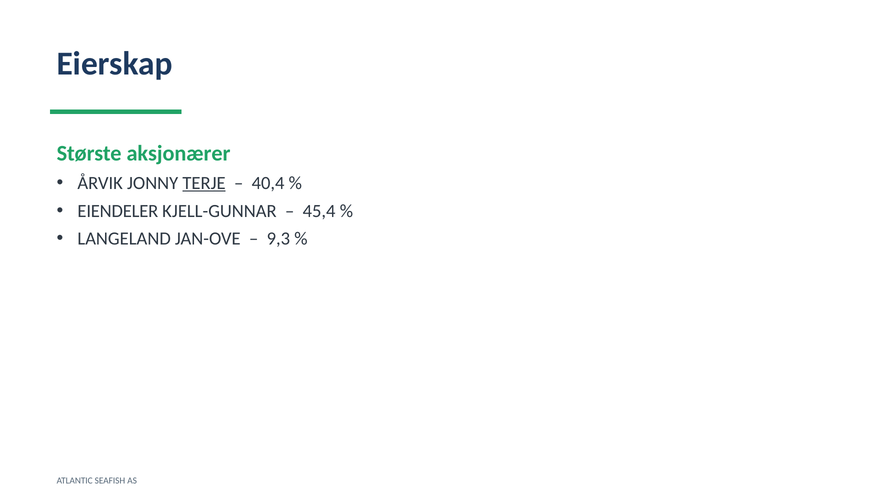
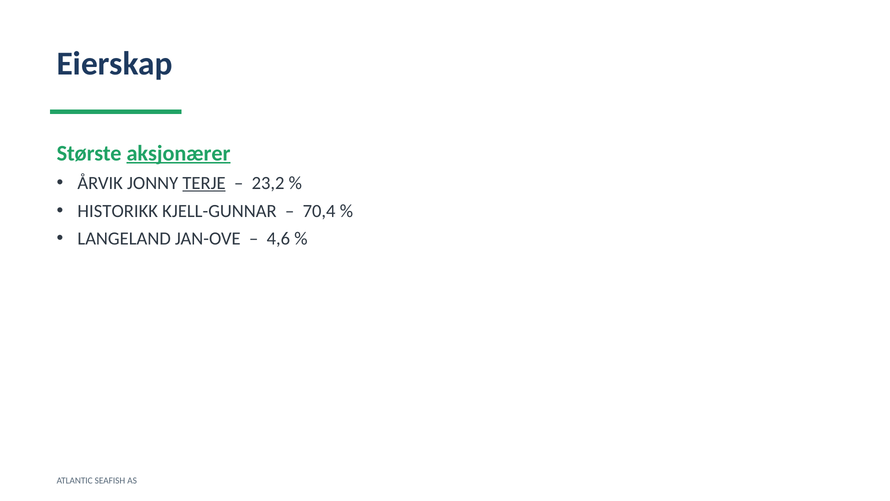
aksjonærer underline: none -> present
40,4: 40,4 -> 23,2
EIENDELER: EIENDELER -> HISTORIKK
45,4: 45,4 -> 70,4
9,3: 9,3 -> 4,6
